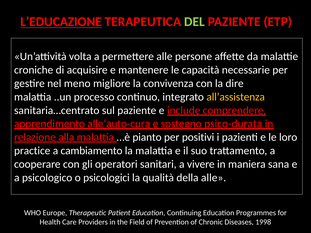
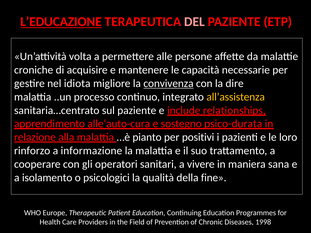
DEL colour: light green -> pink
meno: meno -> idiota
convivenza underline: none -> present
comprendere: comprendere -> relationships
practice: practice -> rinforzo
cambiamento: cambiamento -> informazione
psicologico: psicologico -> isolamento
della alle: alle -> fine
